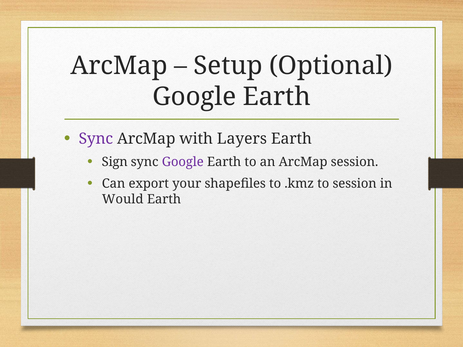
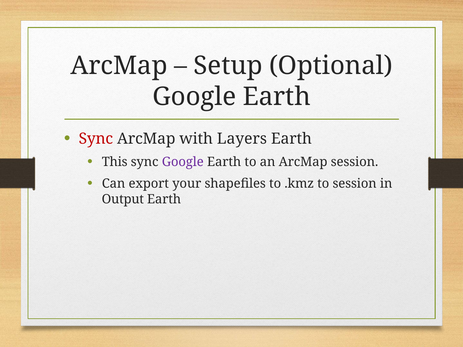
Sync at (96, 139) colour: purple -> red
Sign: Sign -> This
Would: Would -> Output
